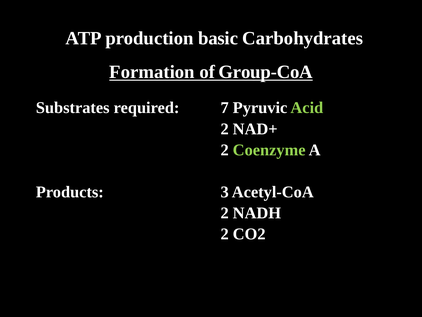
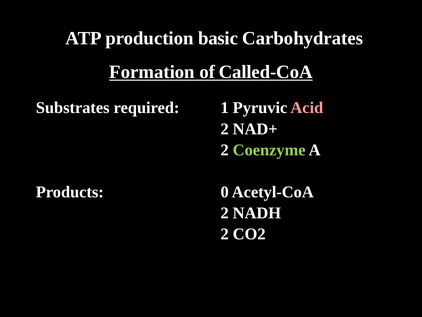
Group-CoA: Group-CoA -> Called-CoA
7: 7 -> 1
Acid colour: light green -> pink
3: 3 -> 0
